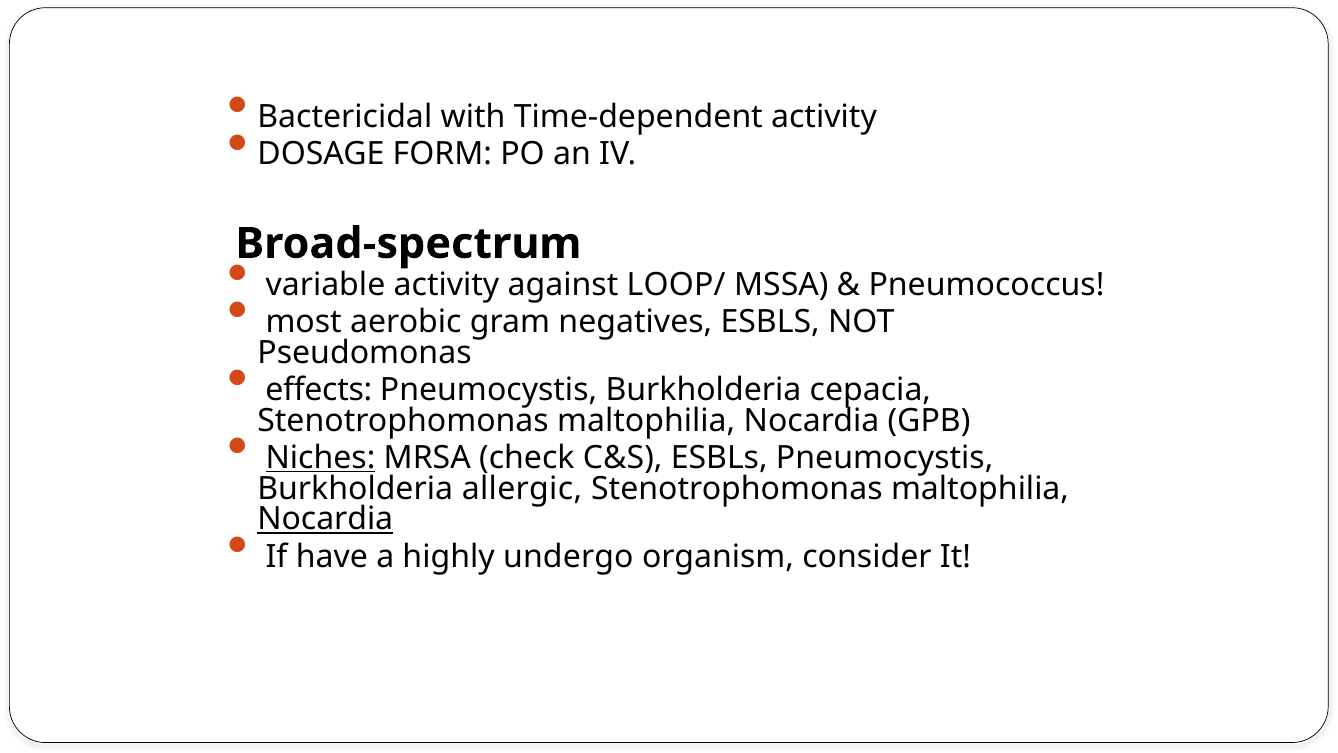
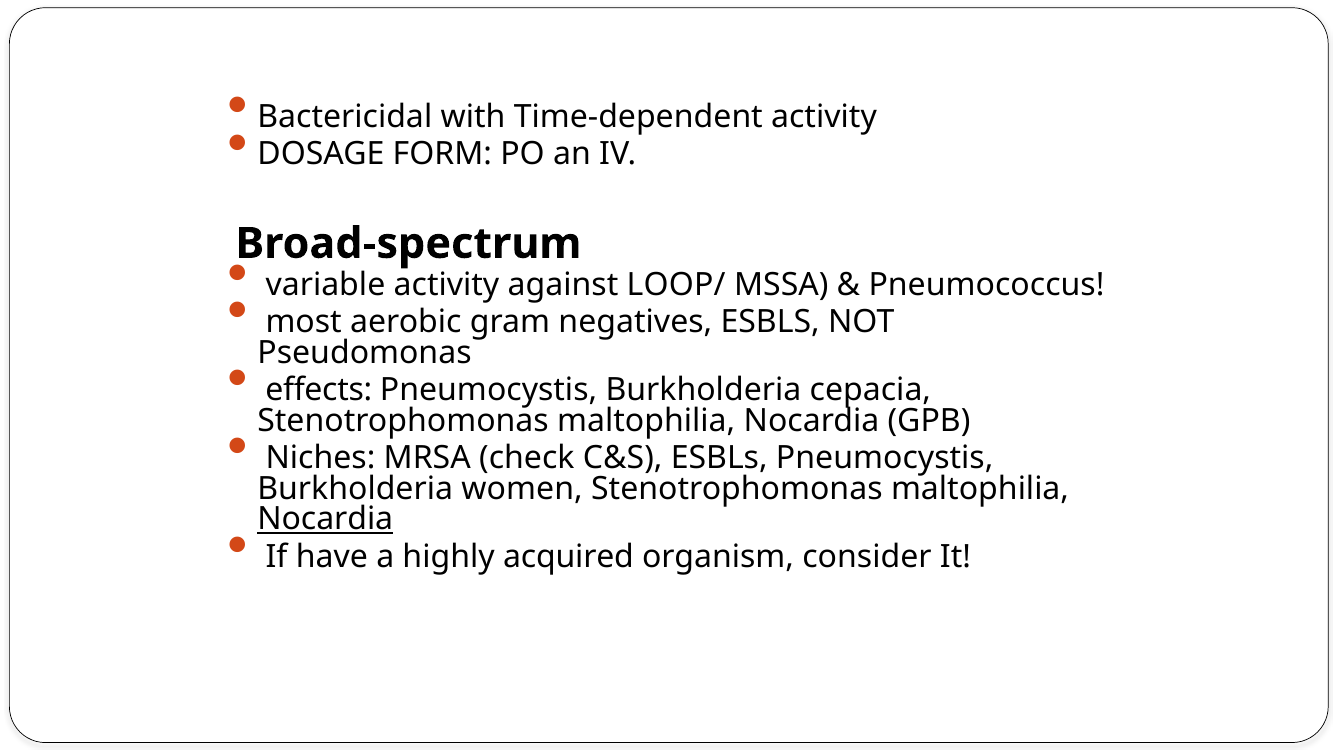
Niches underline: present -> none
allergic: allergic -> women
undergo: undergo -> acquired
